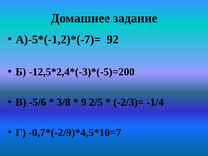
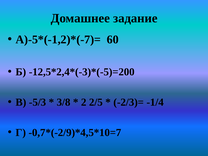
92: 92 -> 60
-5/6: -5/6 -> -5/3
9: 9 -> 2
